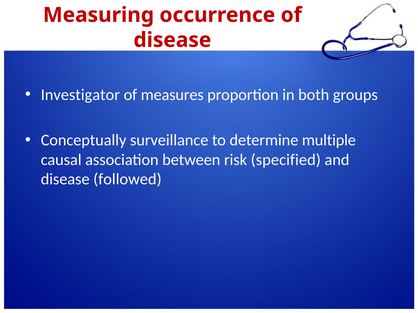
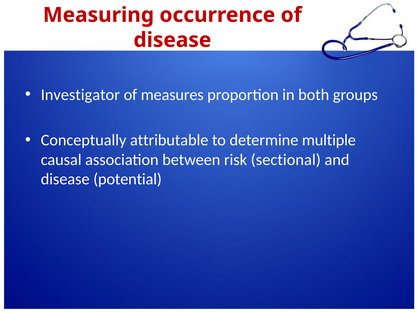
surveillance: surveillance -> attributable
specified: specified -> sectional
followed: followed -> potential
